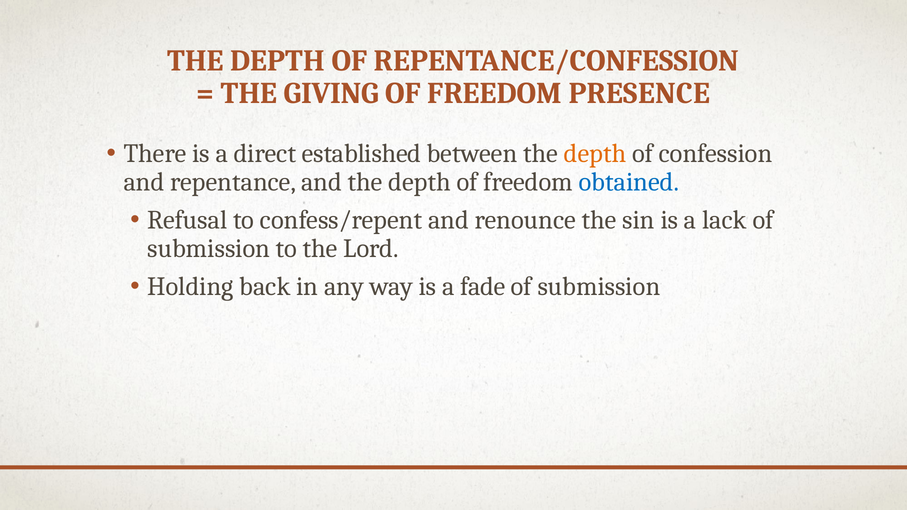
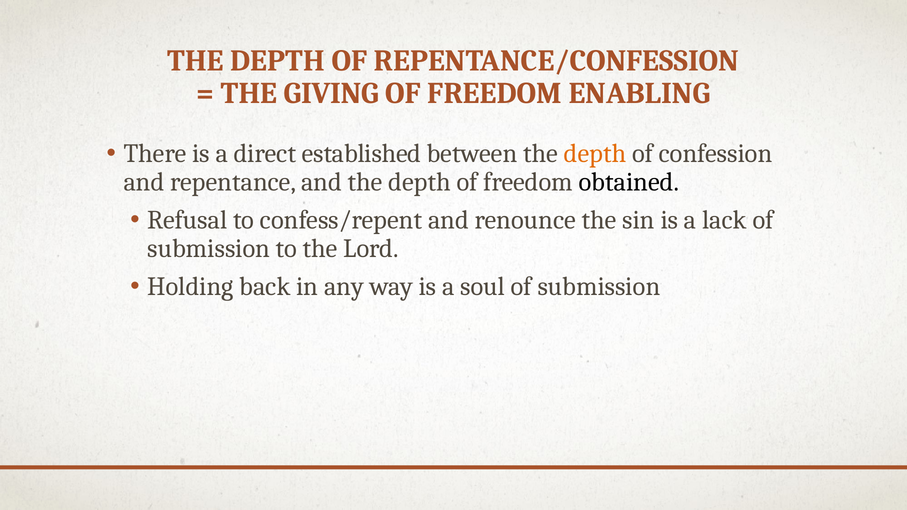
PRESENCE: PRESENCE -> ENABLING
obtained colour: blue -> black
fade: fade -> soul
